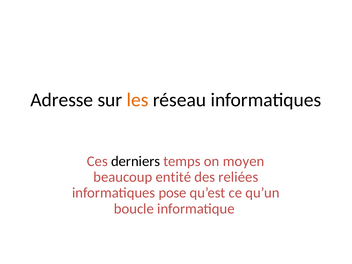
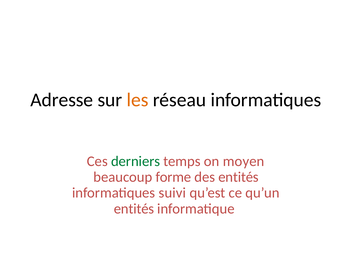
derniers colour: black -> green
entité: entité -> forme
des reliées: reliées -> entités
pose: pose -> suivi
boucle at (134, 209): boucle -> entités
